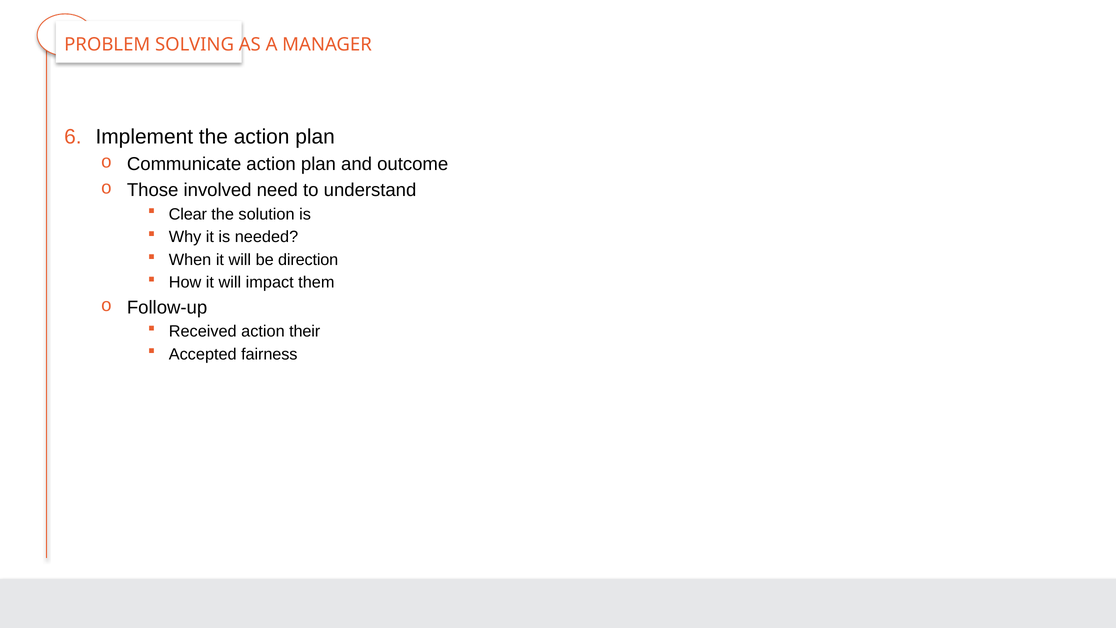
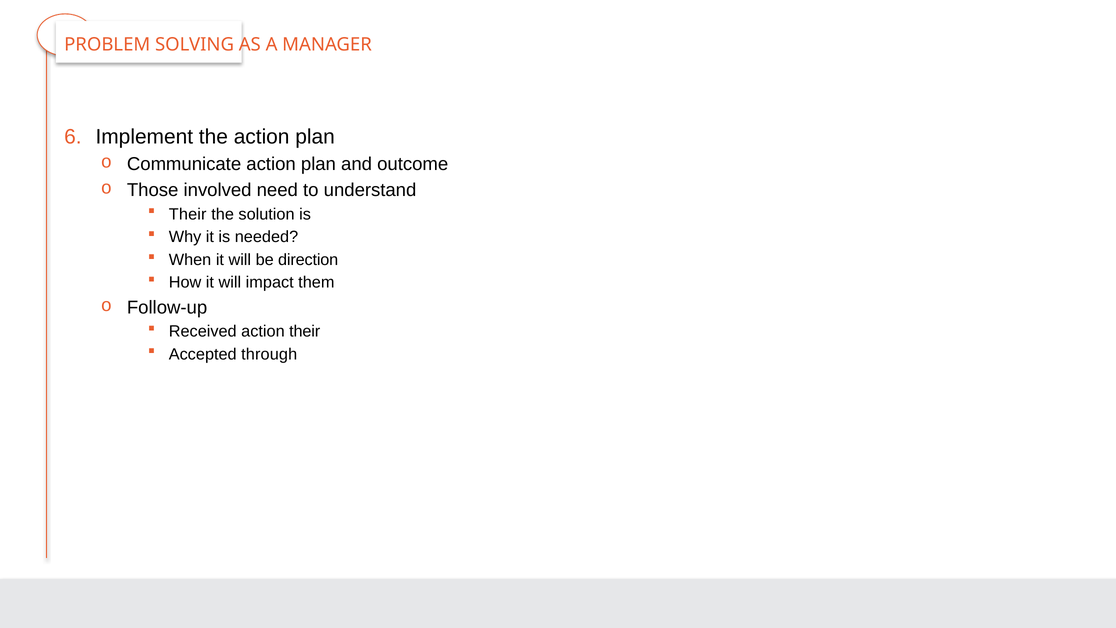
Clear at (188, 214): Clear -> Their
fairness: fairness -> through
